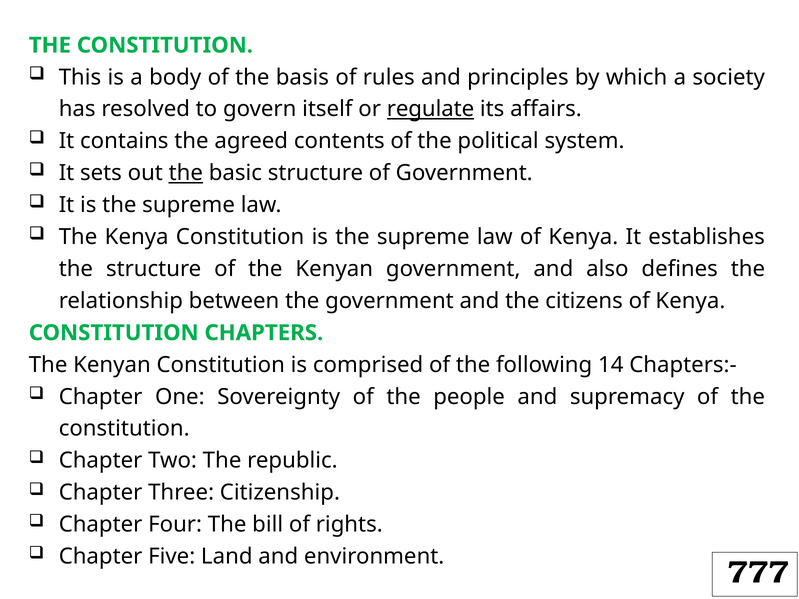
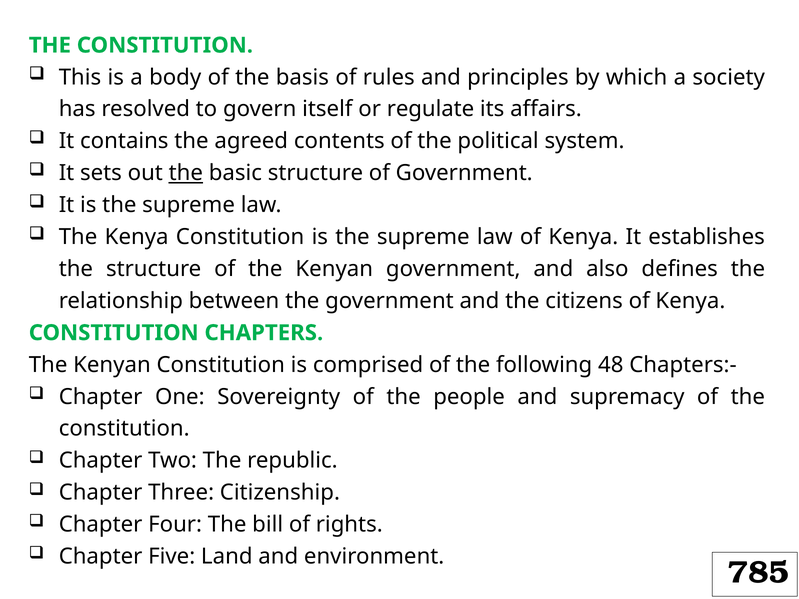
regulate underline: present -> none
14: 14 -> 48
777: 777 -> 785
